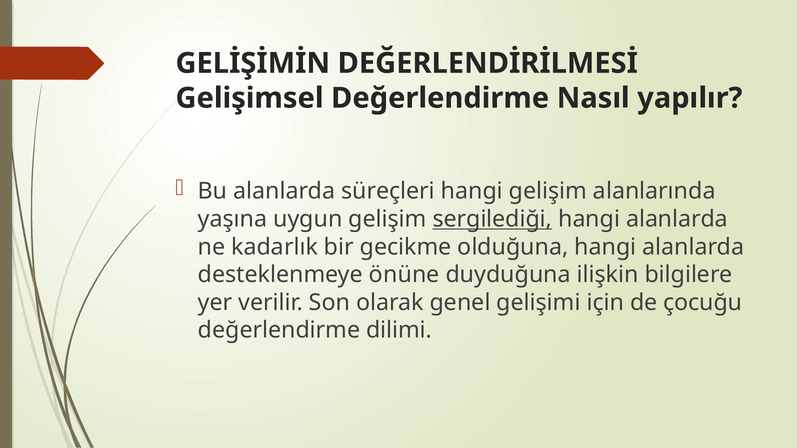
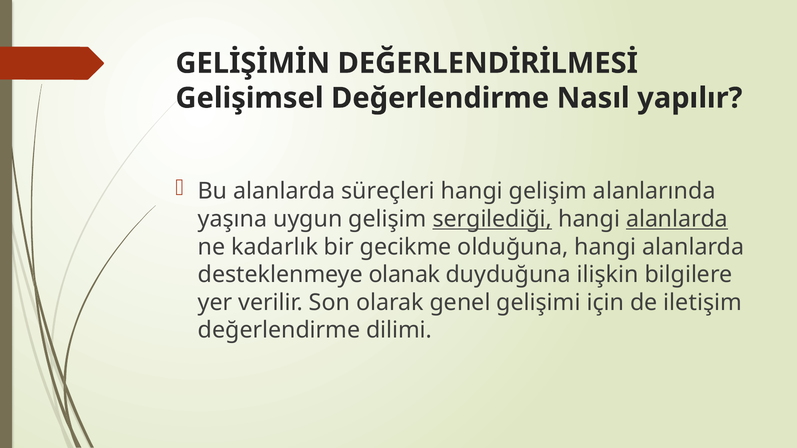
alanlarda at (677, 219) underline: none -> present
önüne: önüne -> olanak
çocuğu: çocuğu -> iletişim
